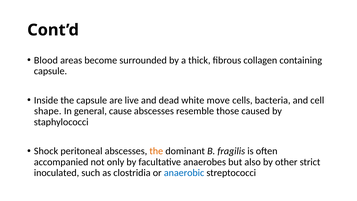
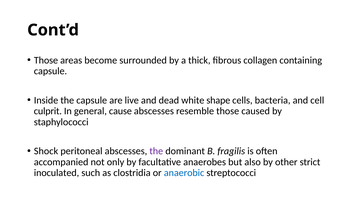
Blood at (46, 60): Blood -> Those
move: move -> shape
shape: shape -> culprit
the at (156, 151) colour: orange -> purple
